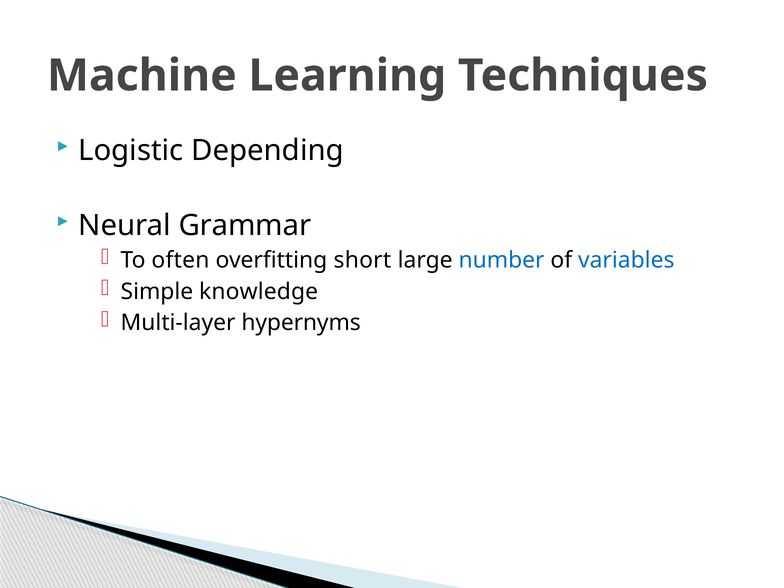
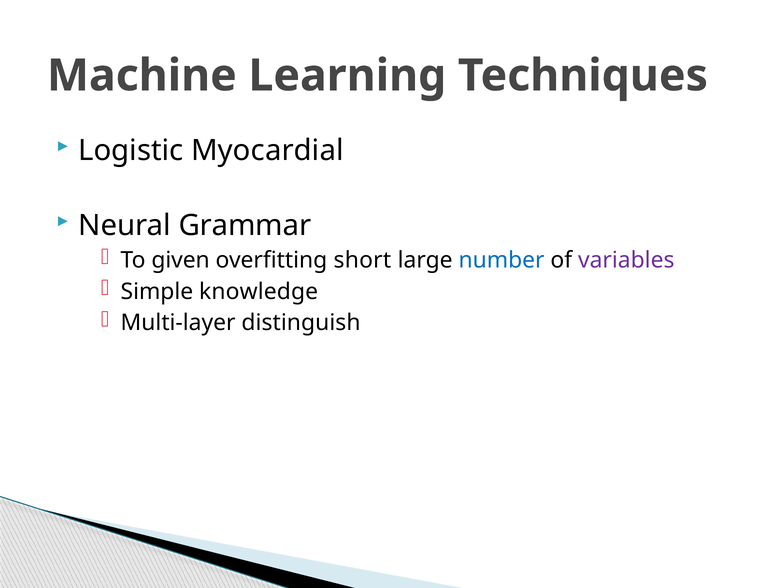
Depending: Depending -> Myocardial
often: often -> given
variables colour: blue -> purple
hypernyms: hypernyms -> distinguish
